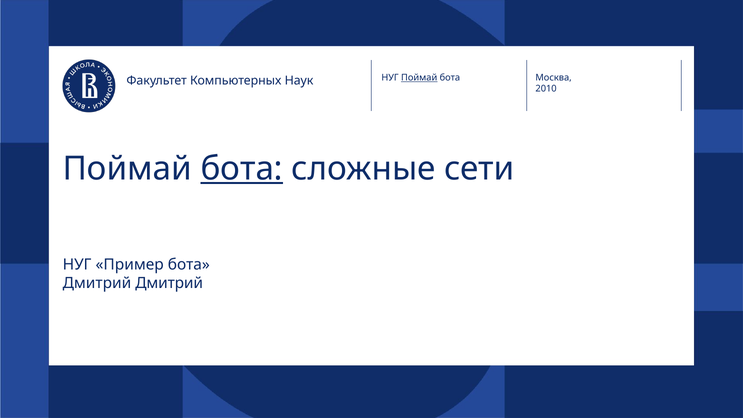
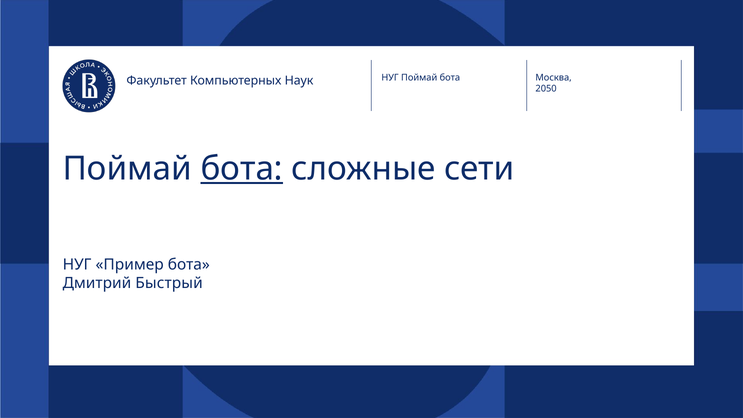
Поймай at (419, 78) underline: present -> none
2010: 2010 -> 2050
Дмитрий Дмитрий: Дмитрий -> Быстрый
